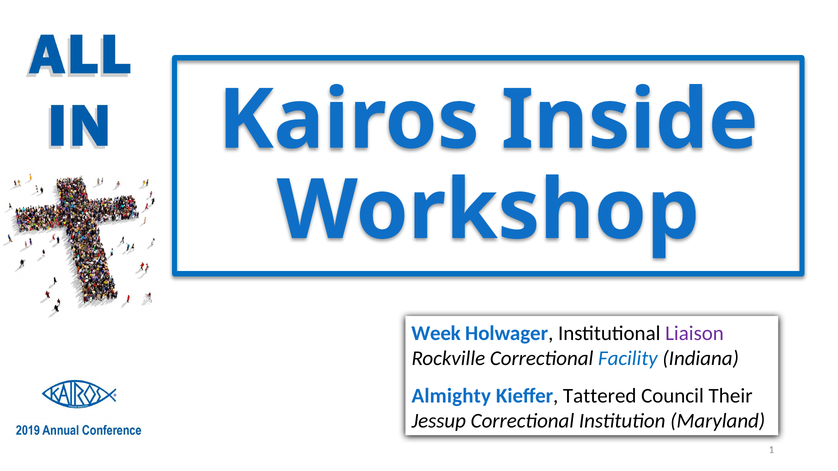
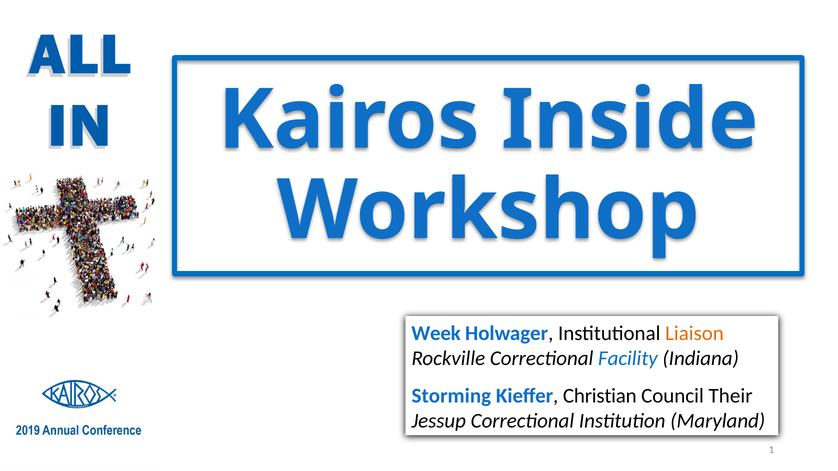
Liaison colour: purple -> orange
Almighty: Almighty -> Storming
Tattered: Tattered -> Christian
